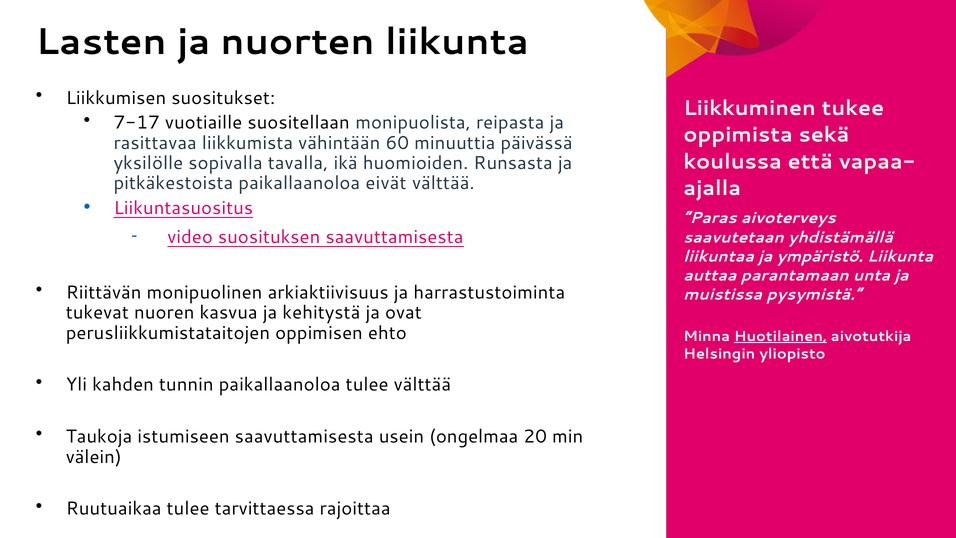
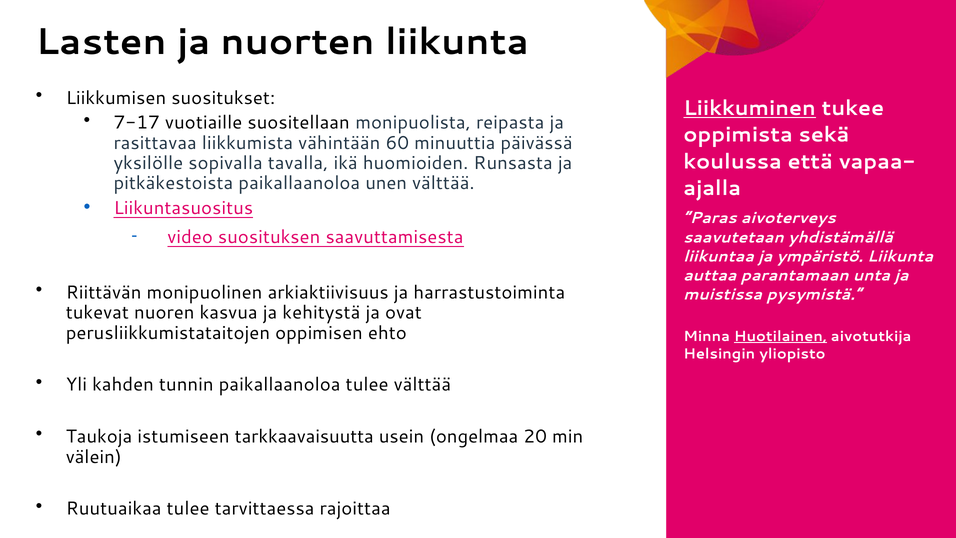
Liikkuminen underline: none -> present
eivät: eivät -> unen
istumiseen saavuttamisesta: saavuttamisesta -> tarkkaavaisuutta
